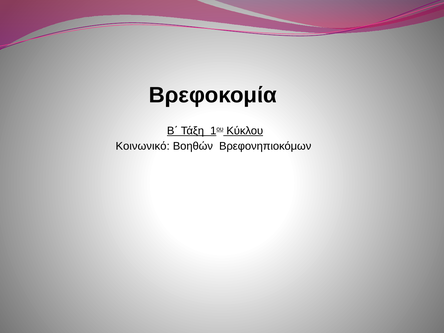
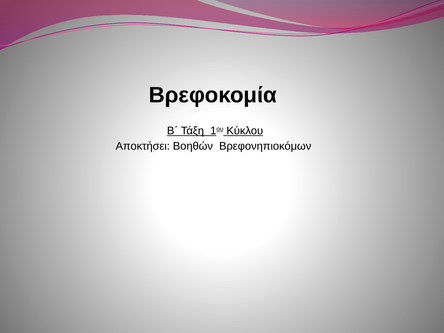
Κοινωνικό: Κοινωνικό -> Αποκτήσει
